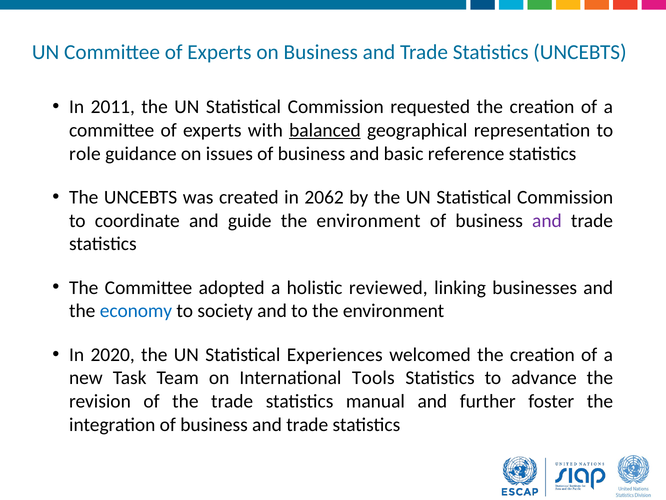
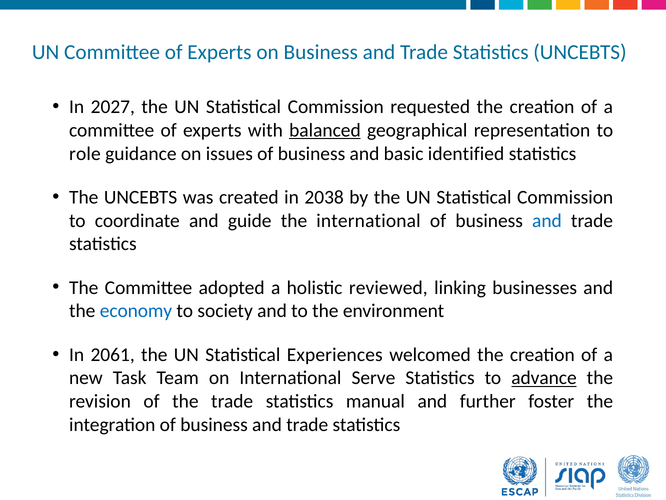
2011: 2011 -> 2027
reference: reference -> identified
2062: 2062 -> 2038
guide the environment: environment -> international
and at (547, 220) colour: purple -> blue
2020: 2020 -> 2061
Tools: Tools -> Serve
advance underline: none -> present
